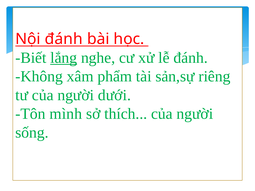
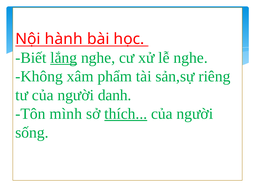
Nội đánh: đánh -> hành
lễ đánh: đánh -> nghe
dưới: dưới -> danh
thích underline: none -> present
